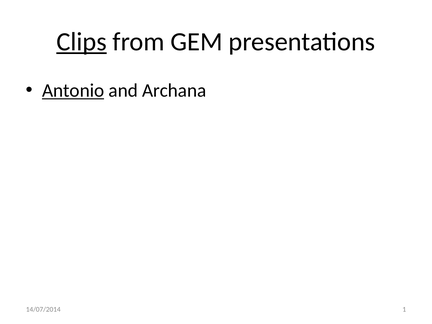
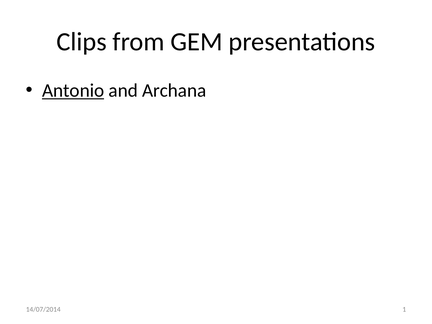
Clips underline: present -> none
